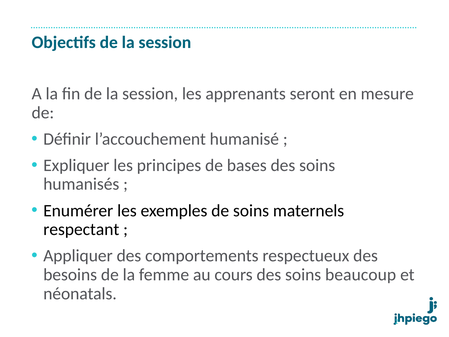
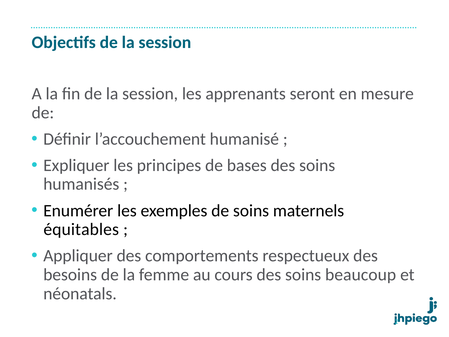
respectant: respectant -> équitables
